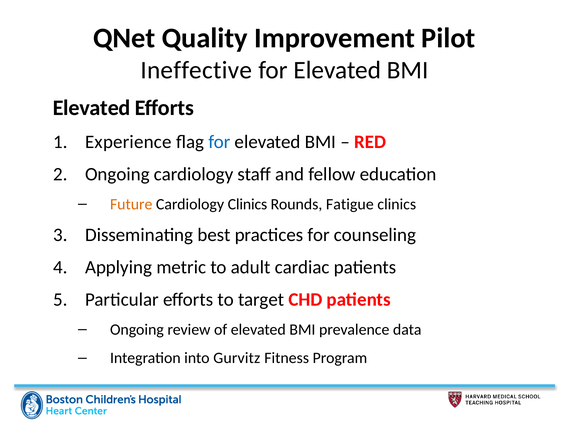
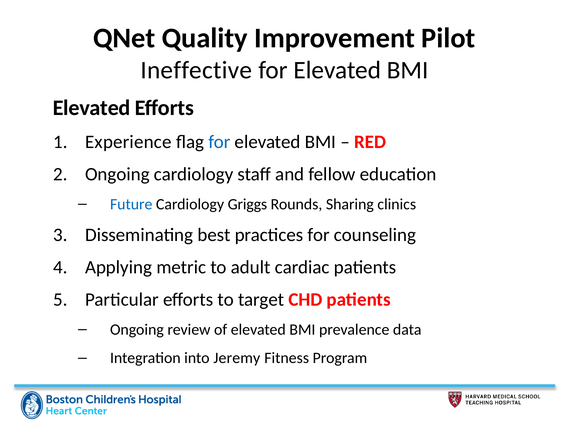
Future colour: orange -> blue
Cardiology Clinics: Clinics -> Griggs
Fatigue: Fatigue -> Sharing
Gurvitz: Gurvitz -> Jeremy
